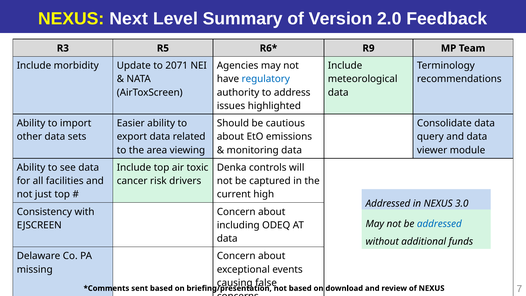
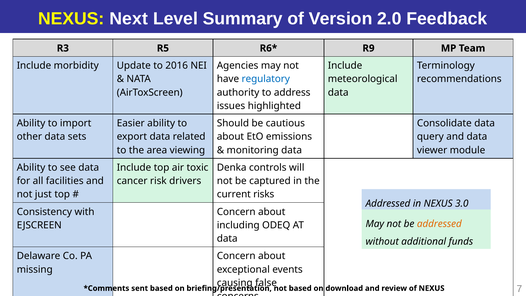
2071: 2071 -> 2016
high: high -> risks
addressed at (439, 224) colour: blue -> orange
